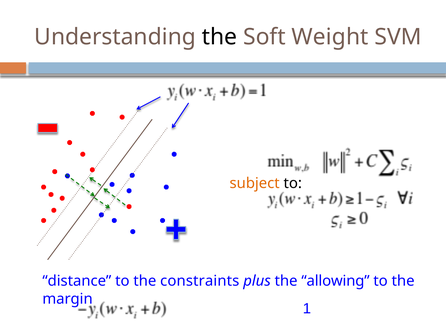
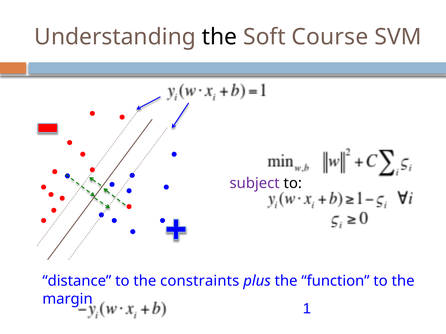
Weight: Weight -> Course
subject colour: orange -> purple
allowing: allowing -> function
